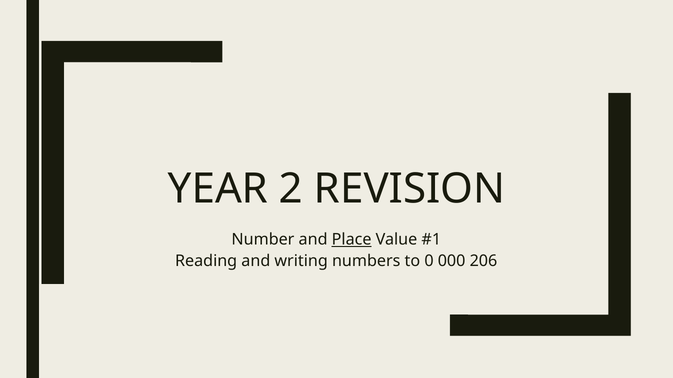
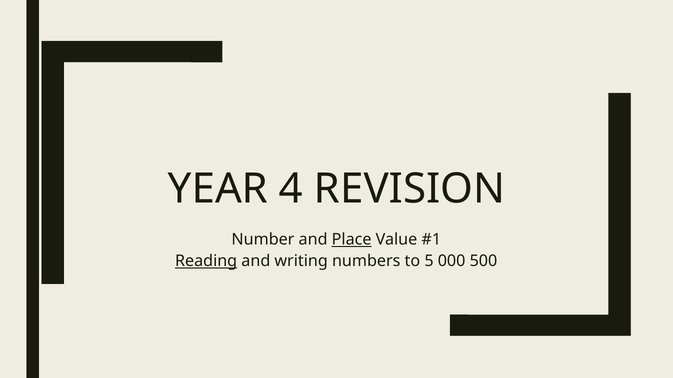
2: 2 -> 4
Reading underline: none -> present
0: 0 -> 5
206: 206 -> 500
